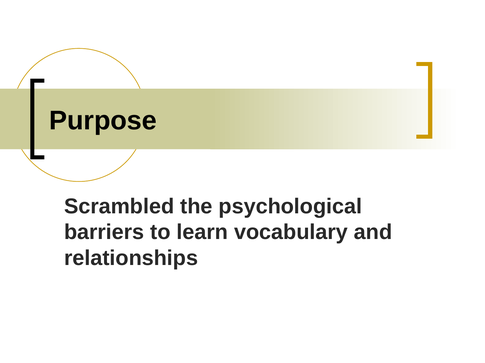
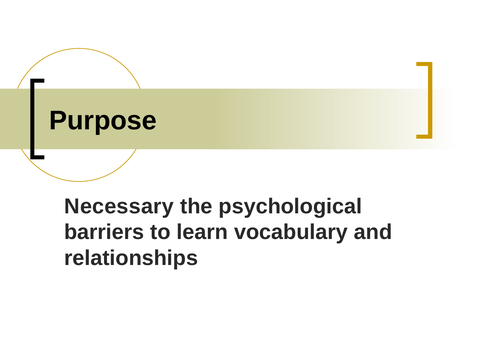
Scrambled: Scrambled -> Necessary
